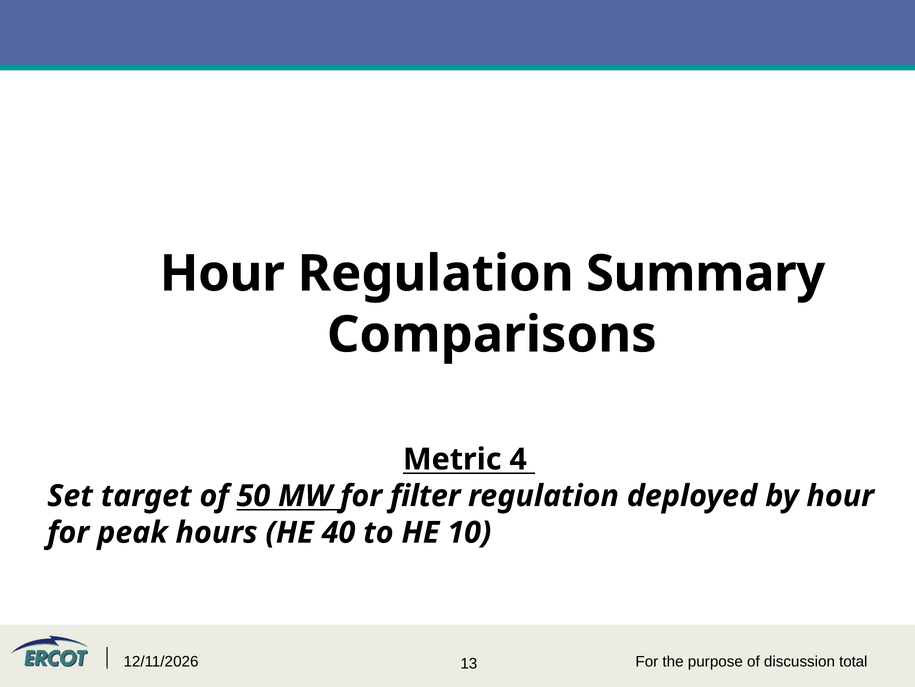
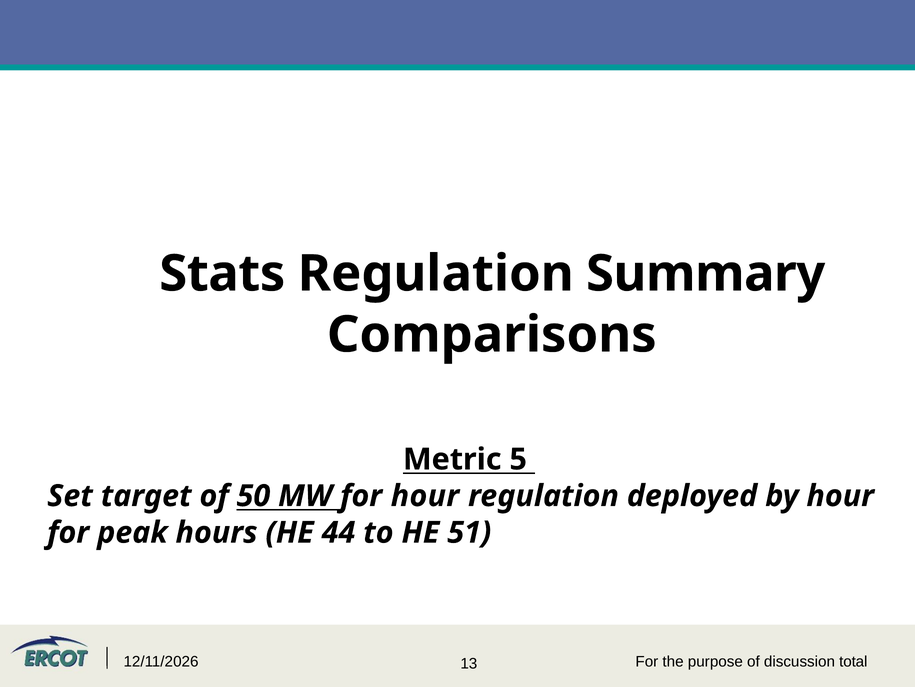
Hour at (222, 273): Hour -> Stats
4: 4 -> 5
for filter: filter -> hour
40: 40 -> 44
10: 10 -> 51
